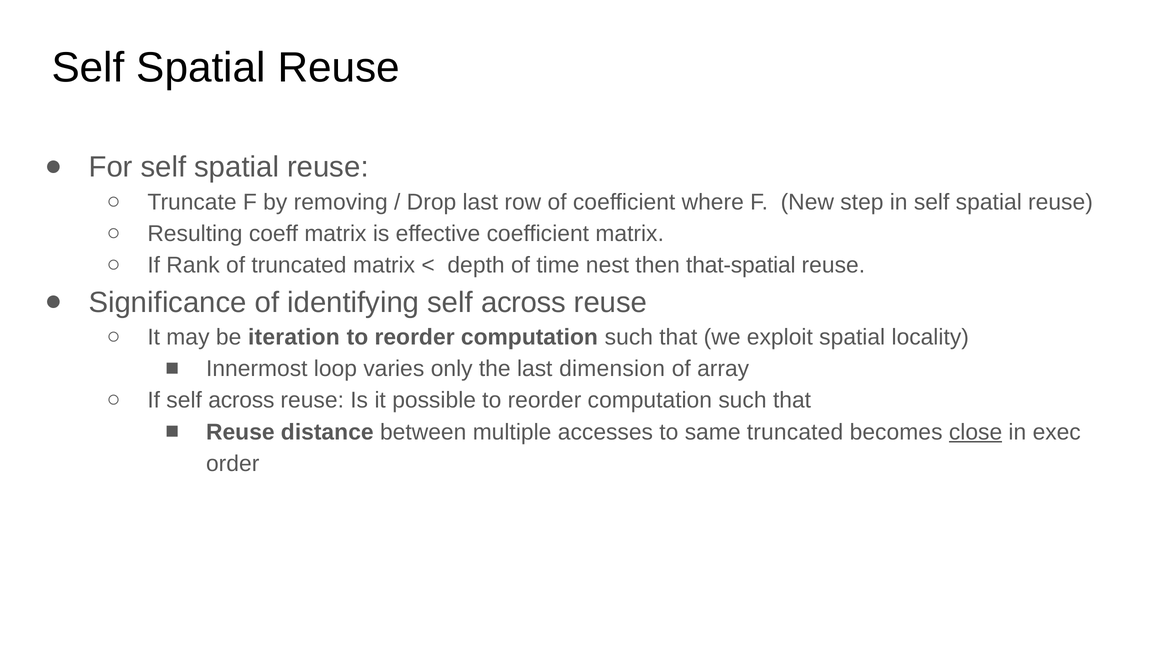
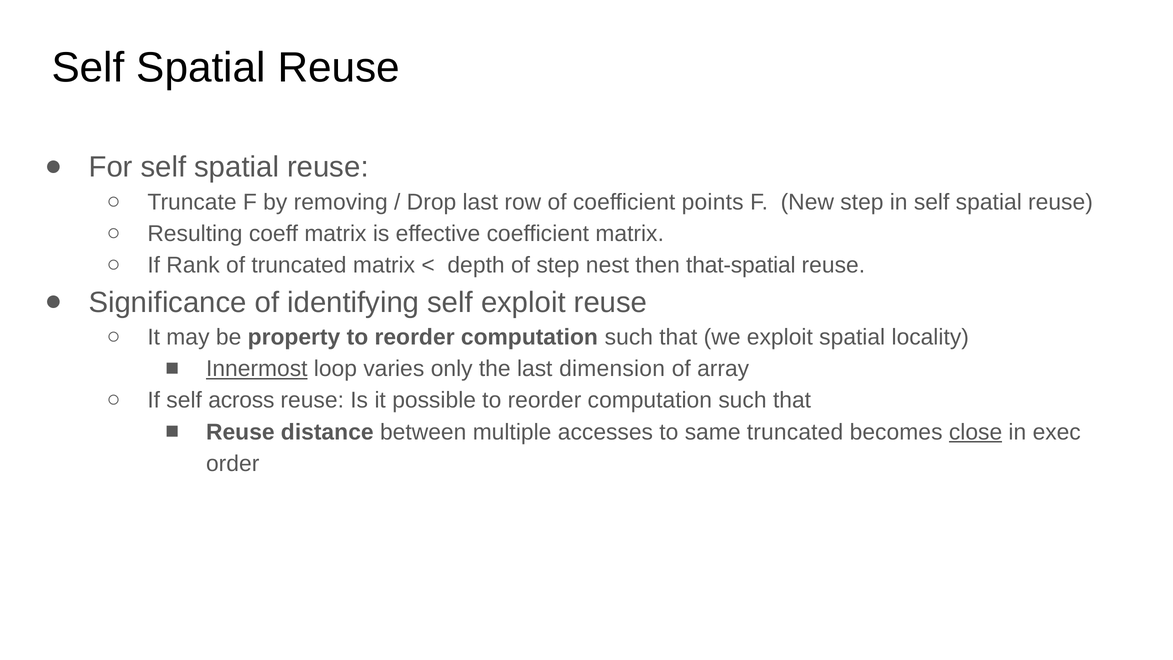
where: where -> points
of time: time -> step
identifying self across: across -> exploit
iteration: iteration -> property
Innermost underline: none -> present
